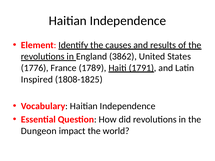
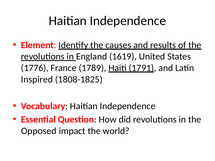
3862: 3862 -> 1619
Dungeon: Dungeon -> Opposed
